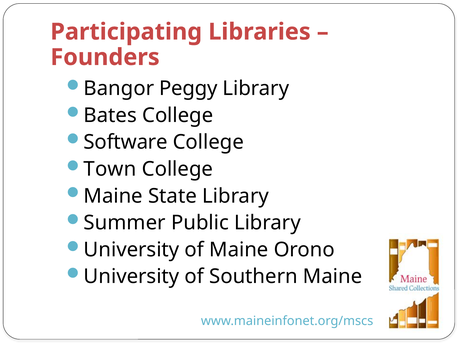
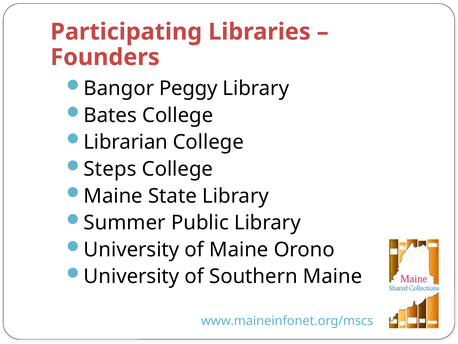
Software: Software -> Librarian
Town: Town -> Steps
